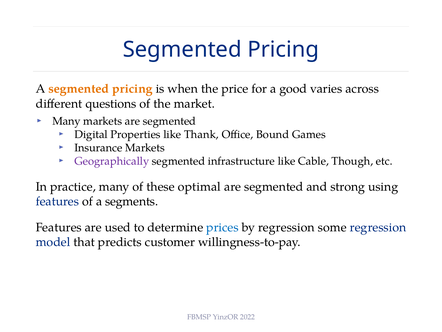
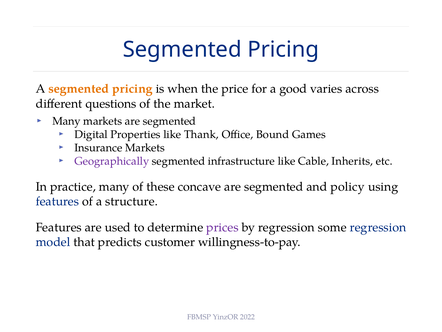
Though: Though -> Inherits
optimal: optimal -> concave
strong: strong -> policy
segments: segments -> structure
prices colour: blue -> purple
